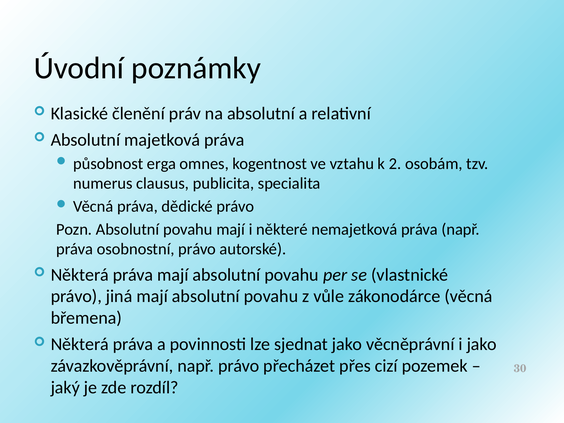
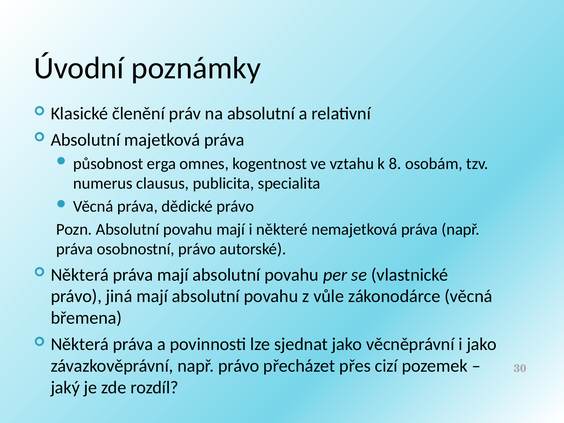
2: 2 -> 8
